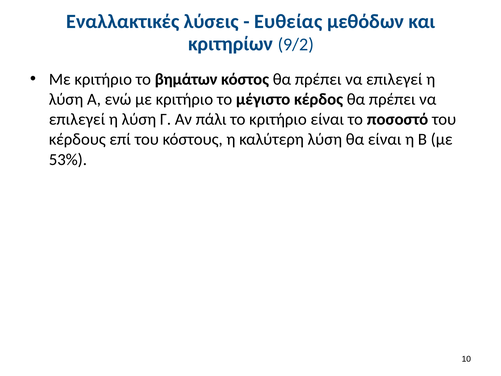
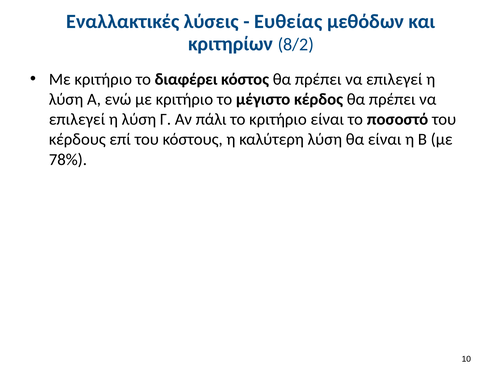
9/2: 9/2 -> 8/2
βημάτων: βημάτων -> διαφέρει
53%: 53% -> 78%
